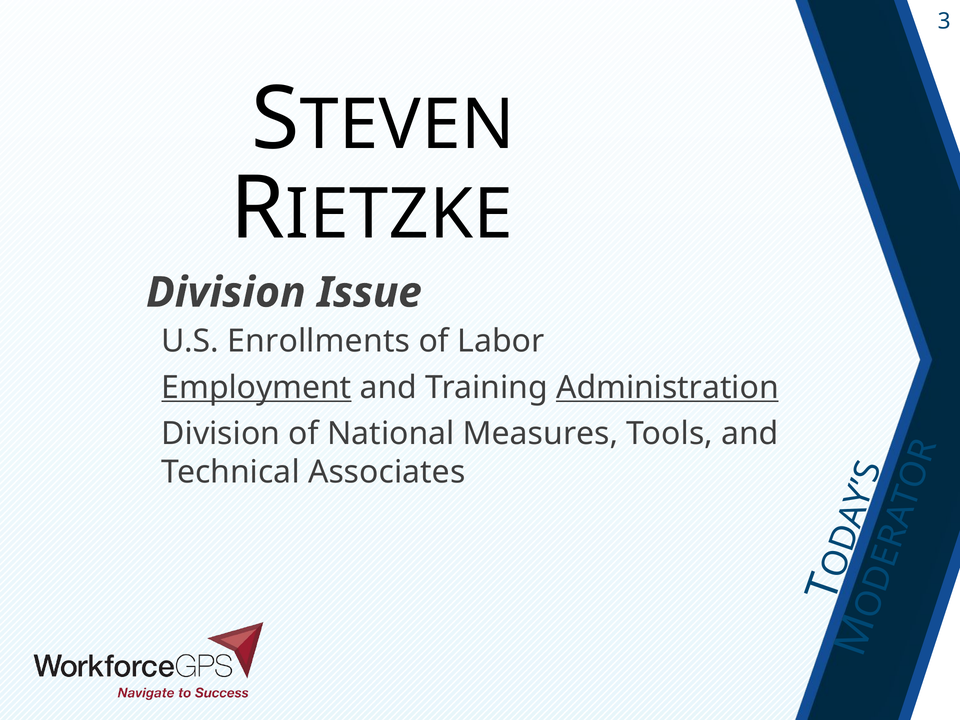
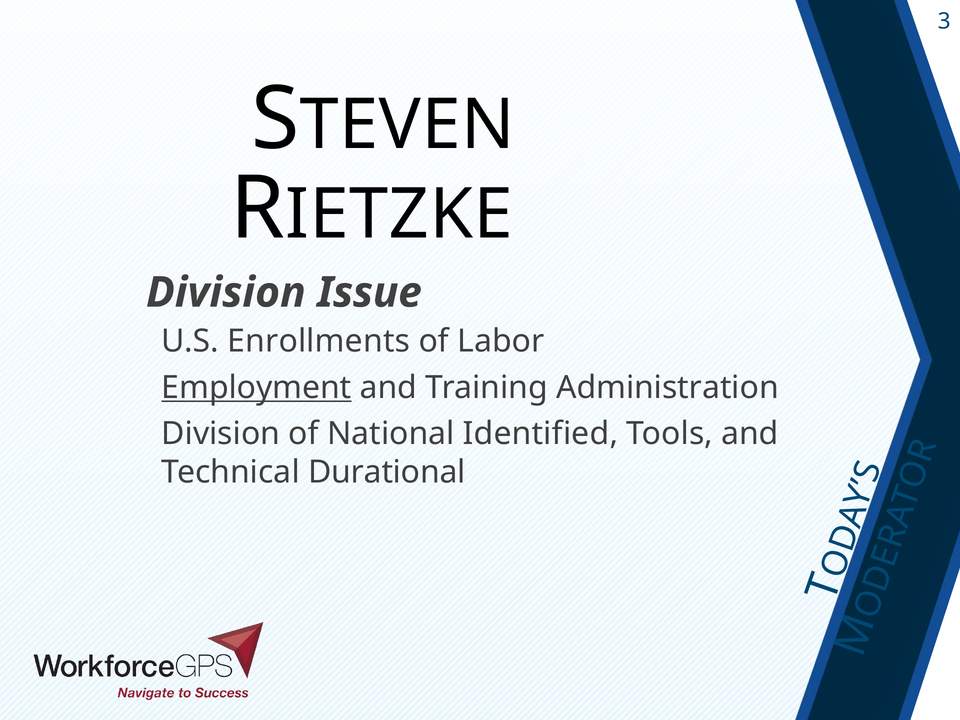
Administration underline: present -> none
Measures: Measures -> Identified
Associates: Associates -> Durational
